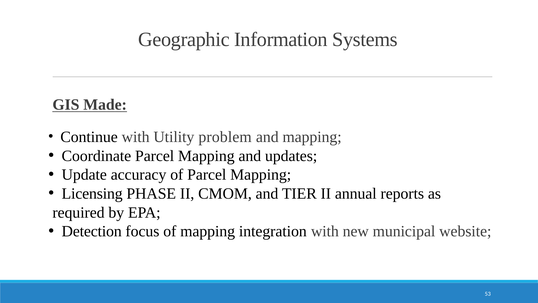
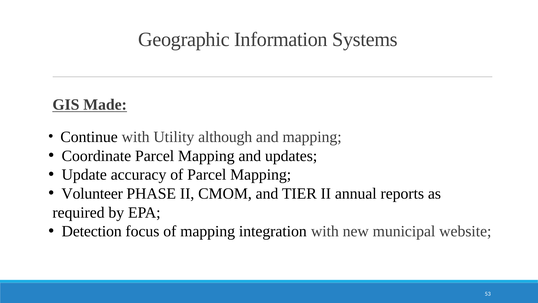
problem: problem -> although
Licensing: Licensing -> Volunteer
